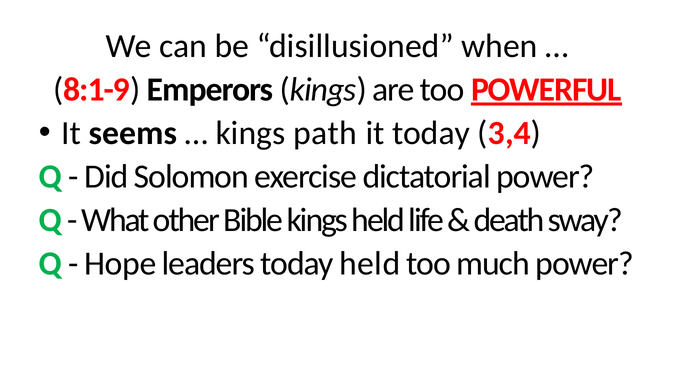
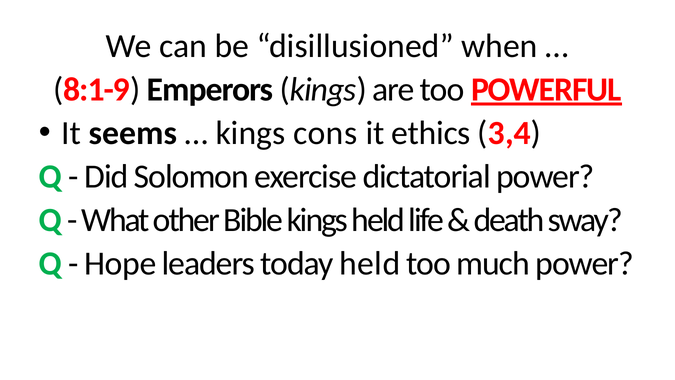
path: path -> cons
it today: today -> ethics
